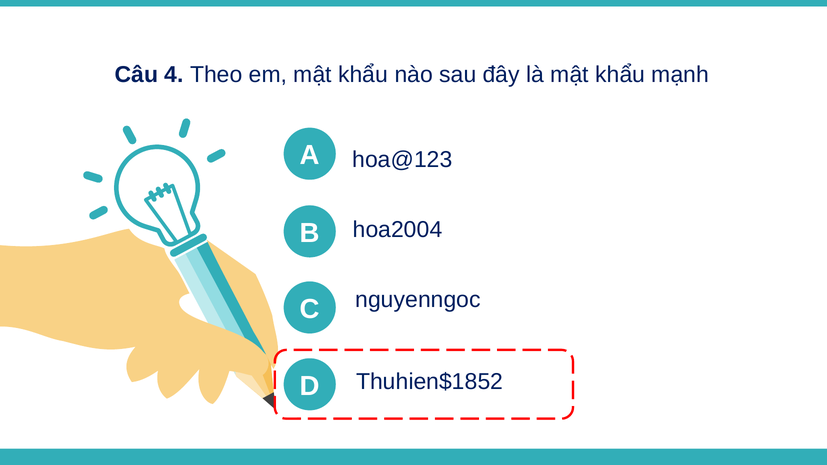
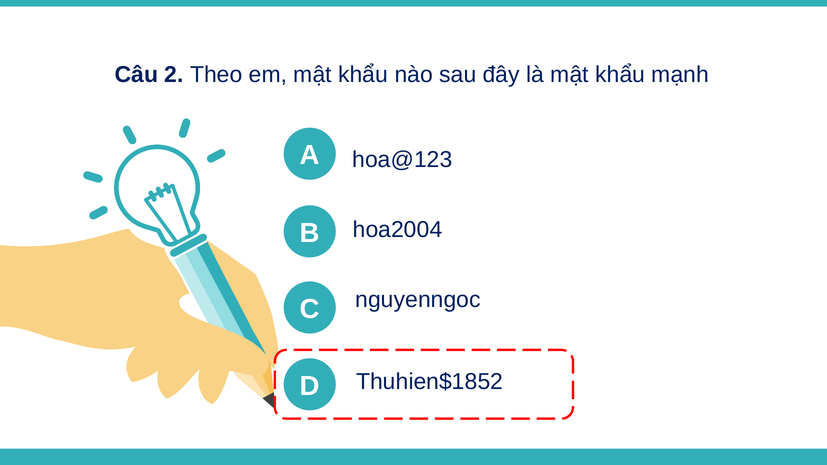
4: 4 -> 2
